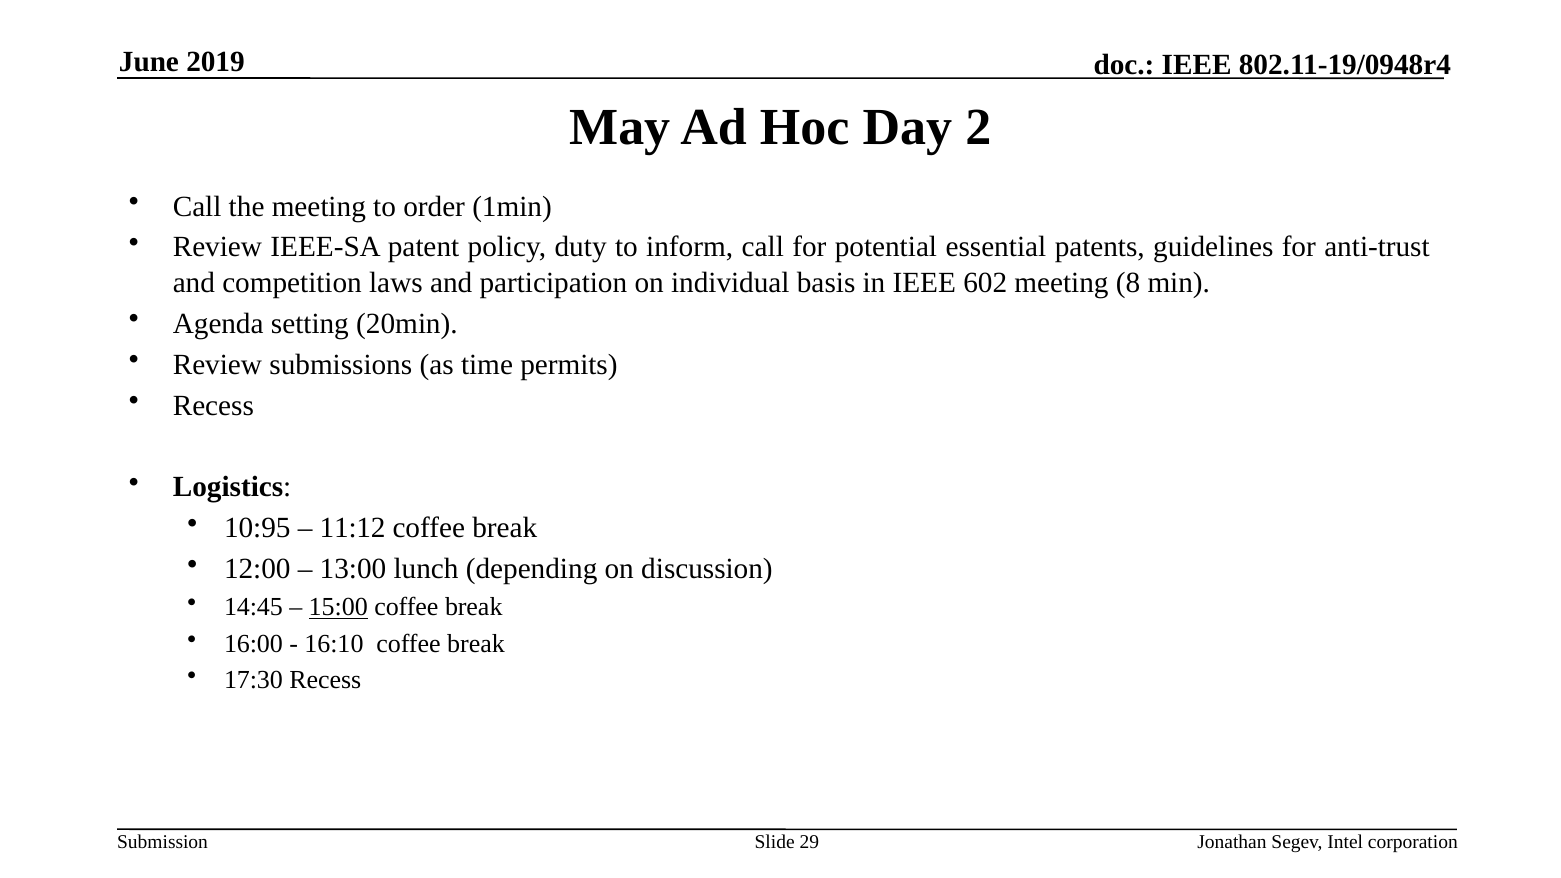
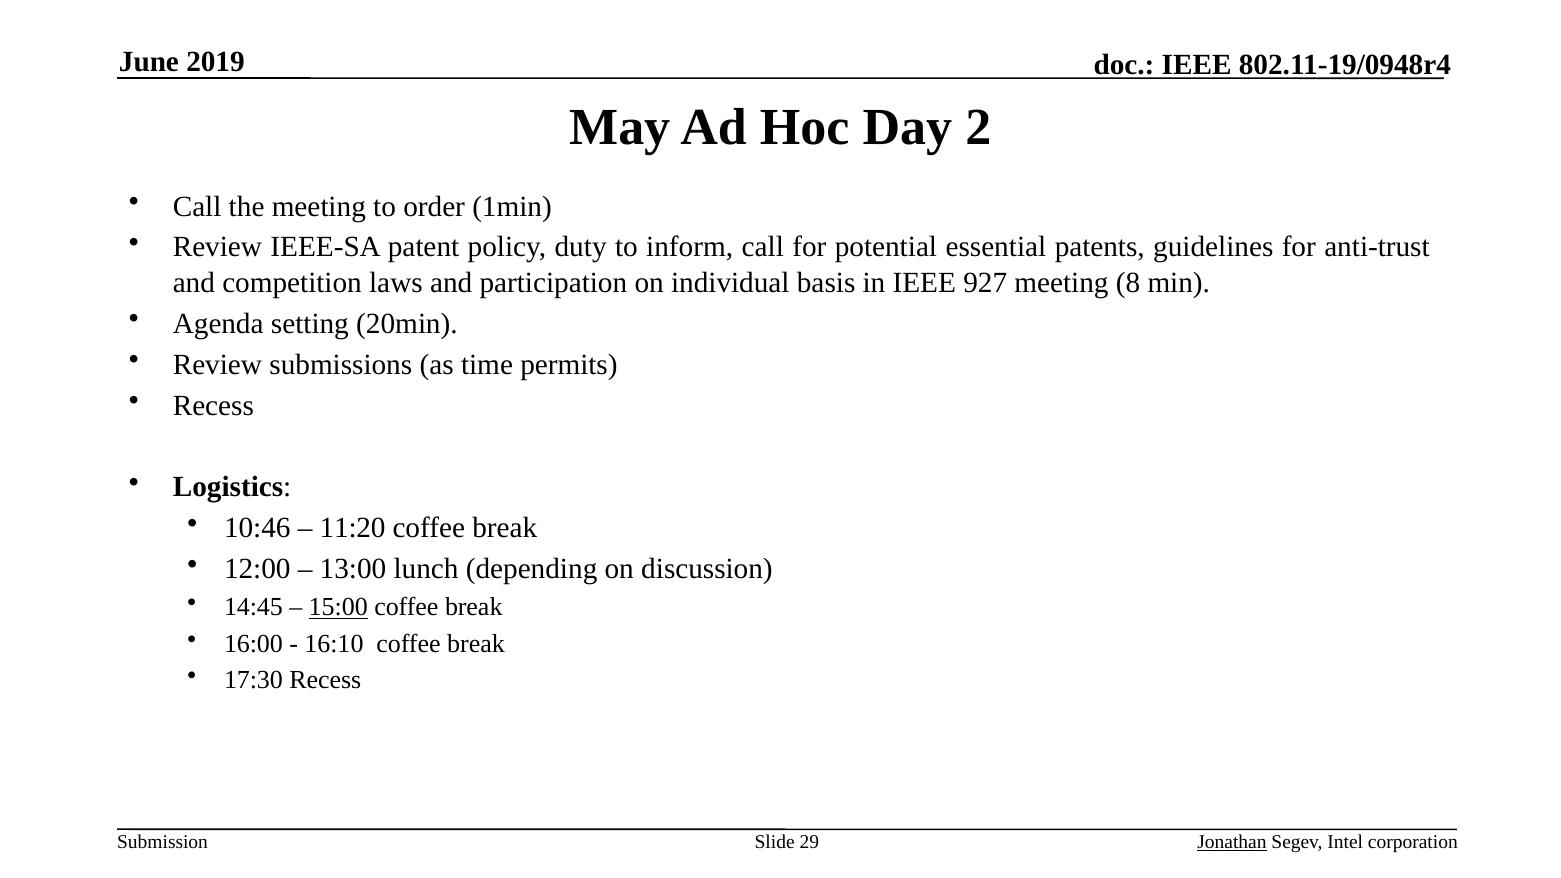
602: 602 -> 927
10:95: 10:95 -> 10:46
11:12: 11:12 -> 11:20
Jonathan underline: none -> present
